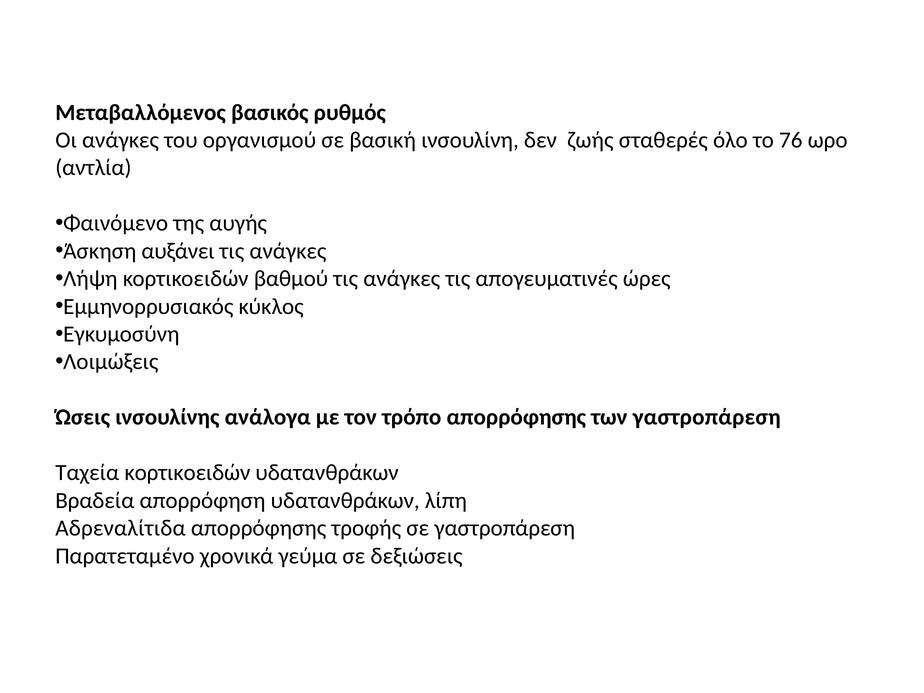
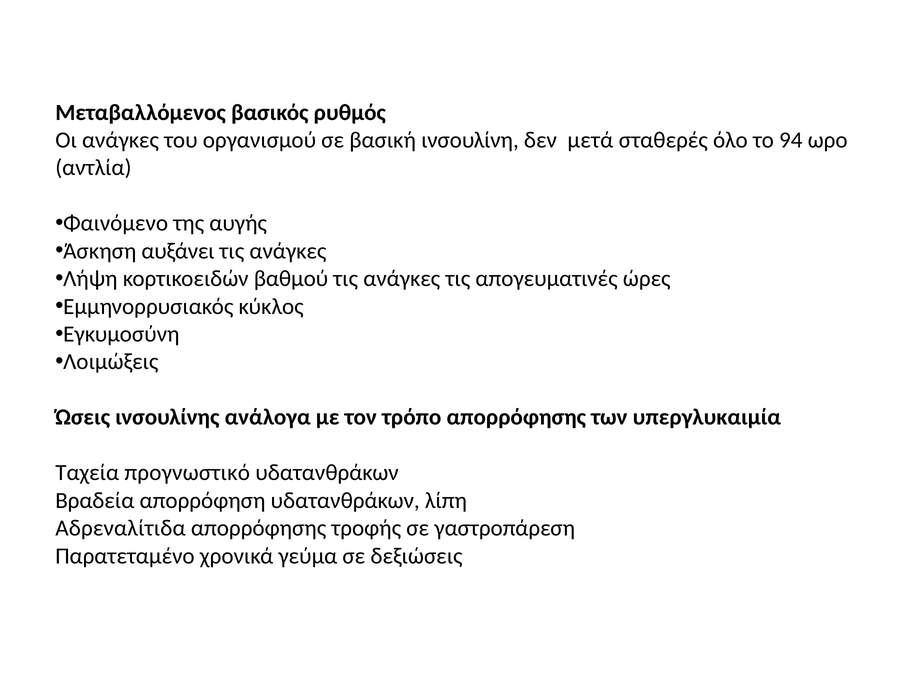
ζωής: ζωής -> μετά
76: 76 -> 94
των γαστροπάρεση: γαστροπάρεση -> υπεργλυκαιμία
Ταχεία κορτικοειδών: κορτικοειδών -> προγνωστικό
